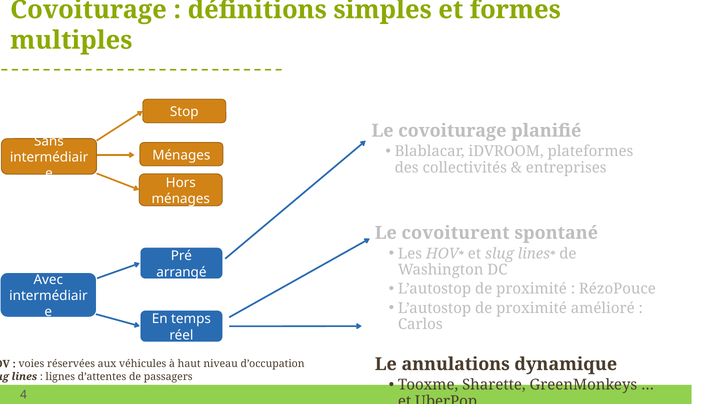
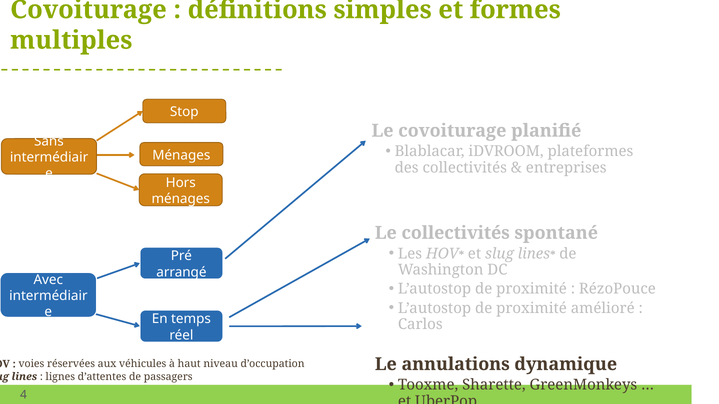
Le covoiturent: covoiturent -> collectivités
